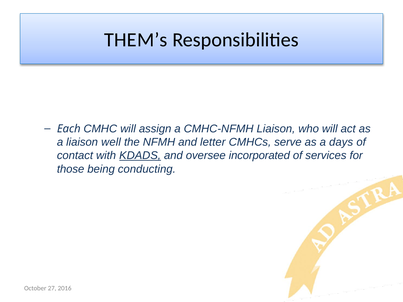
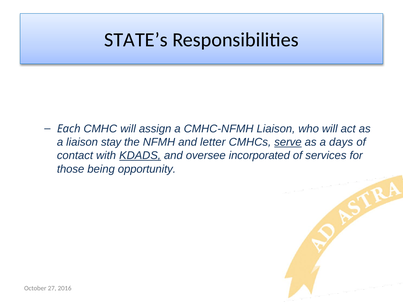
THEM’s: THEM’s -> STATE’s
well: well -> stay
serve underline: none -> present
conducting: conducting -> opportunity
